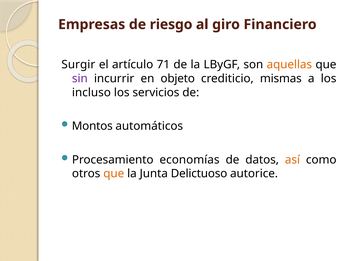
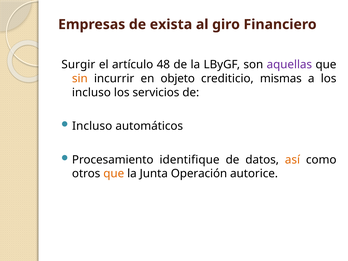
riesgo: riesgo -> exista
71: 71 -> 48
aquellas colour: orange -> purple
sin colour: purple -> orange
Montos at (92, 126): Montos -> Incluso
economías: economías -> identifique
Delictuoso: Delictuoso -> Operación
